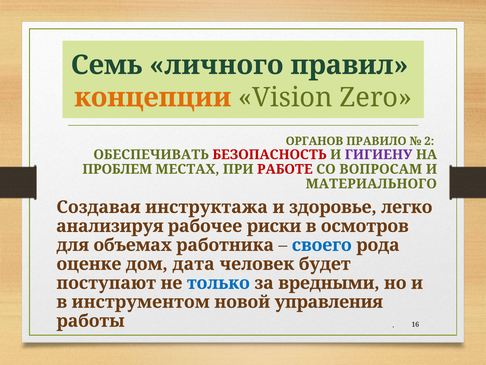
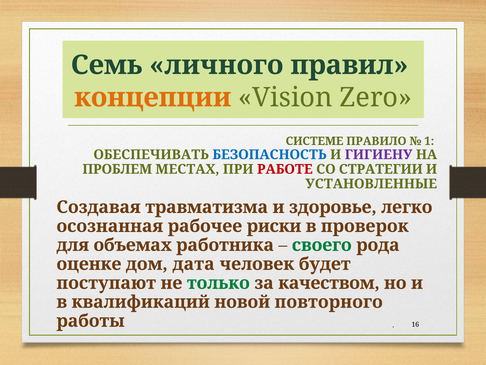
ОРГАНОВ: ОРГАНОВ -> СИСТЕМЕ
2: 2 -> 1
БЕЗОПАСНОСТЬ colour: red -> blue
ВОПРОСАМ: ВОПРОСАМ -> СТРАТЕГИИ
МАТЕРИАЛЬНОГО: МАТЕРИАЛЬНОГО -> УСТАНОВЛЕННЫЕ
инструктажа: инструктажа -> травматизма
анализируя: анализируя -> осознанная
осмотров: осмотров -> проверок
своего colour: blue -> green
только colour: blue -> green
вредными: вредными -> качеством
инструментом: инструментом -> квалификаций
управления: управления -> повторного
